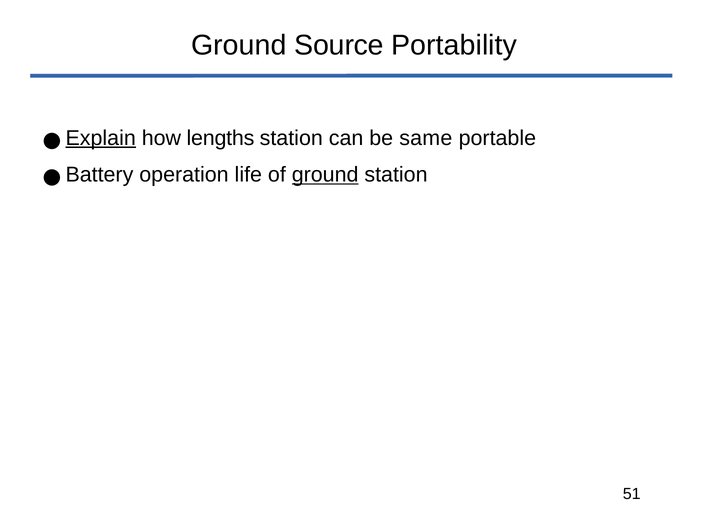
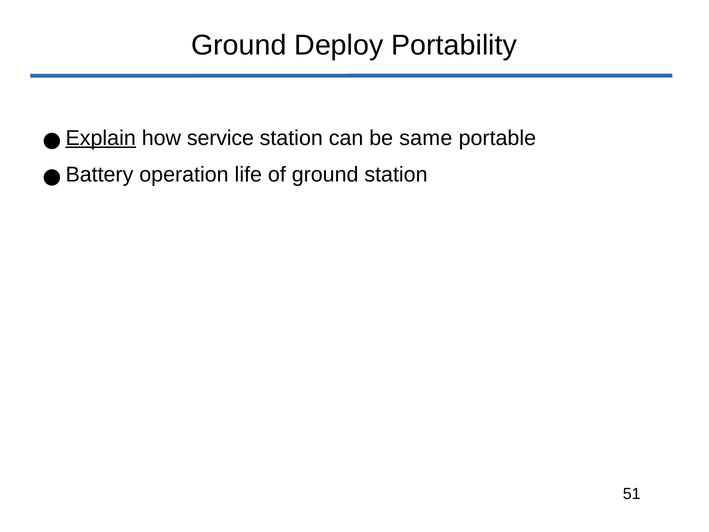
Source: Source -> Deploy
lengths: lengths -> service
ground at (325, 175) underline: present -> none
